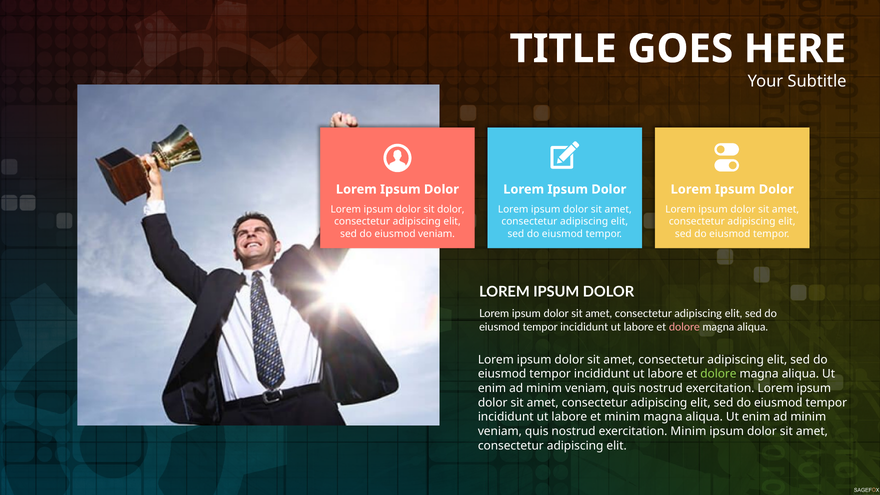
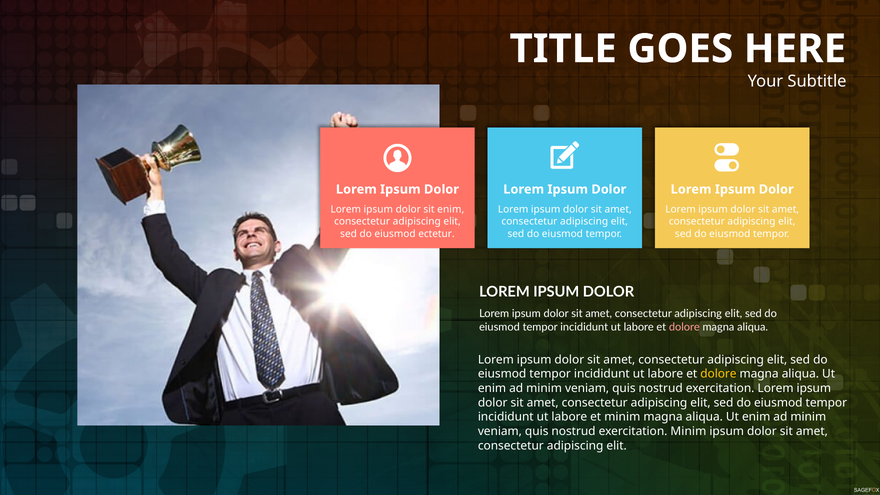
sit dolor: dolor -> enim
eiusmod veniam: veniam -> ectetur
dolore at (718, 374) colour: light green -> yellow
